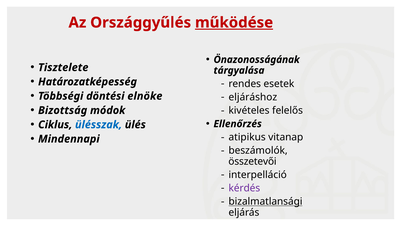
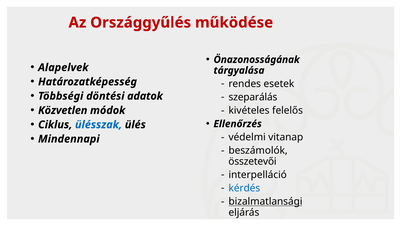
működése underline: present -> none
Tisztelete: Tisztelete -> Alapelvek
elnöke: elnöke -> adatok
eljáráshoz: eljáráshoz -> szeparálás
Bizottság: Bizottság -> Közvetlen
atipikus: atipikus -> védelmi
kérdés colour: purple -> blue
